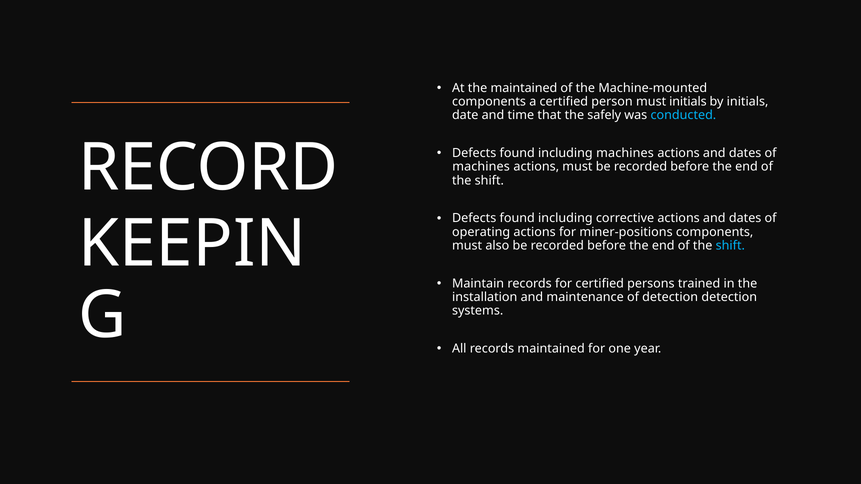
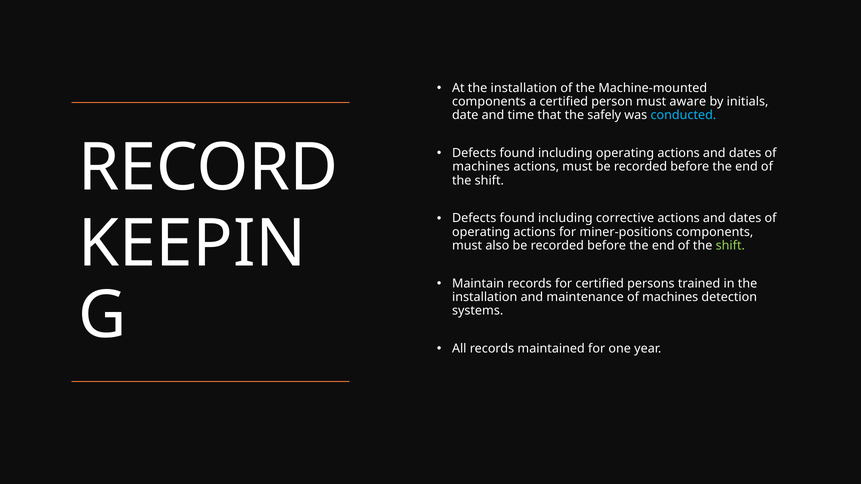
At the maintained: maintained -> installation
must initials: initials -> aware
including machines: machines -> operating
shift at (730, 246) colour: light blue -> light green
maintenance of detection: detection -> machines
